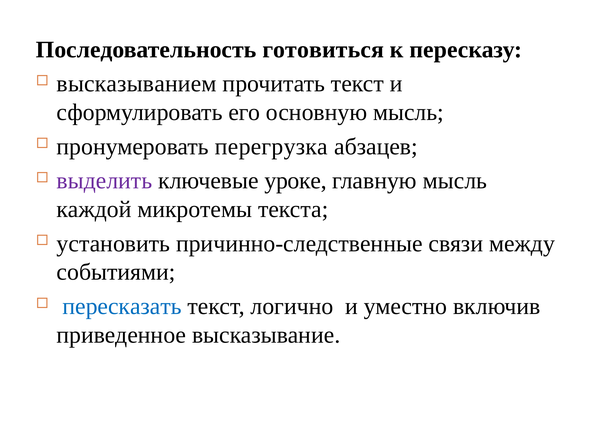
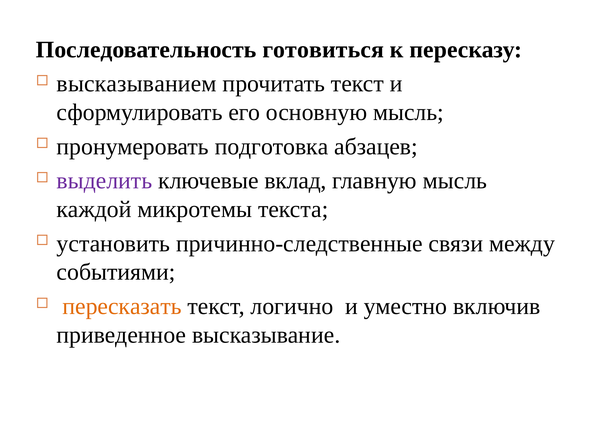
перегрузка: перегрузка -> подготовка
уроке: уроке -> вклад
пересказать colour: blue -> orange
